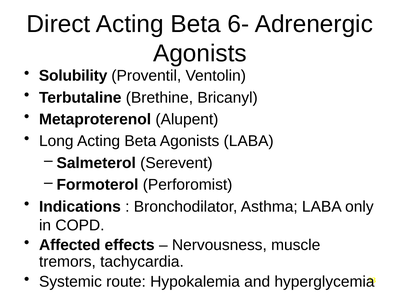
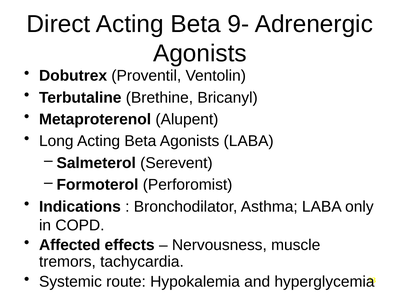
6-: 6- -> 9-
Solubility: Solubility -> Dobutrex
